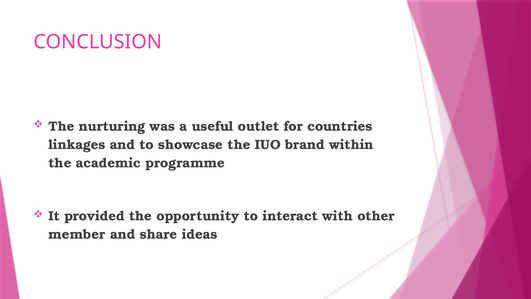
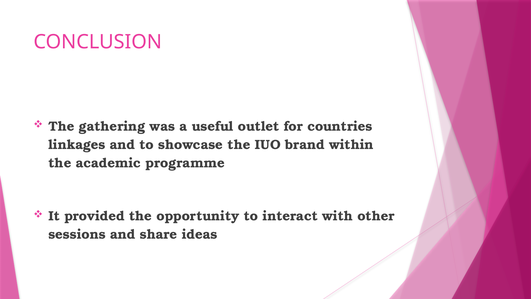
nurturing: nurturing -> gathering
member: member -> sessions
